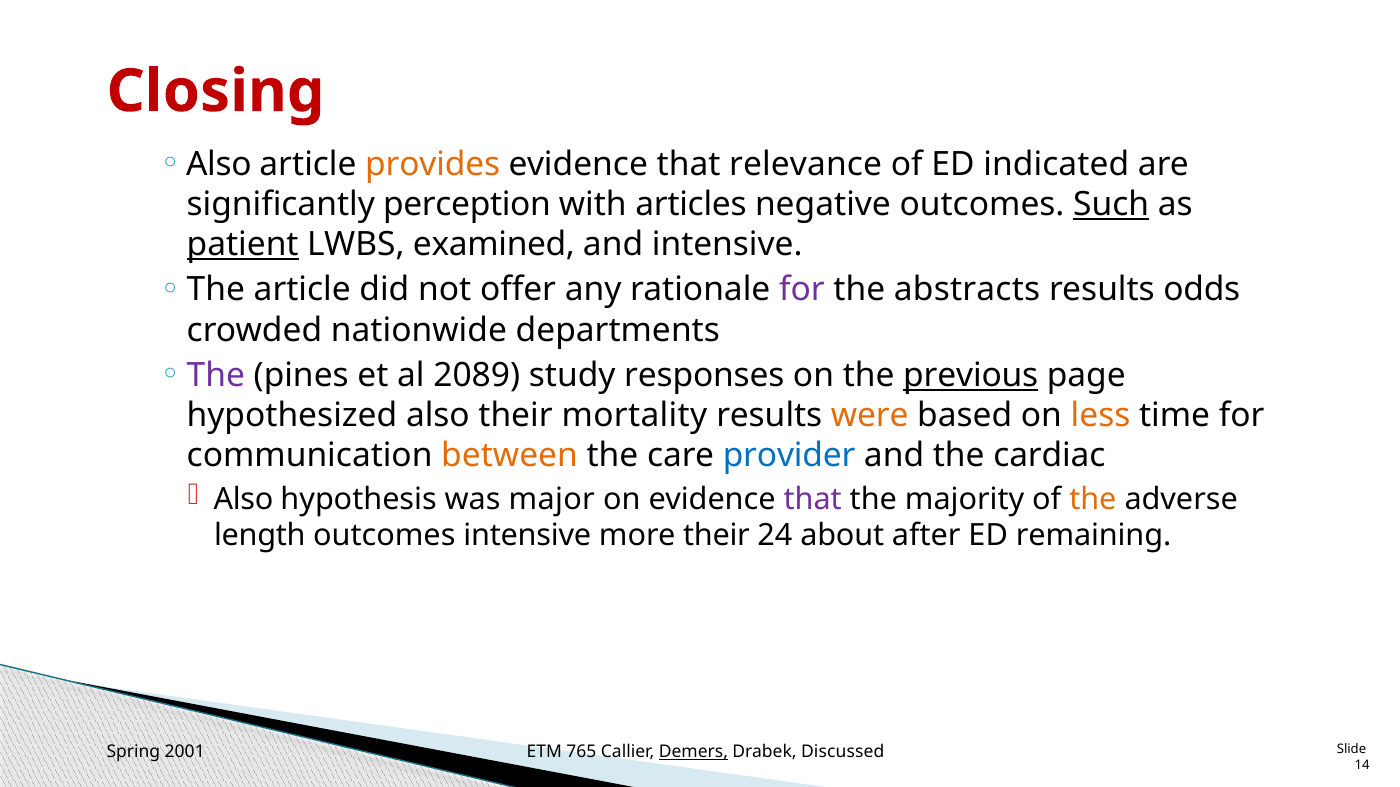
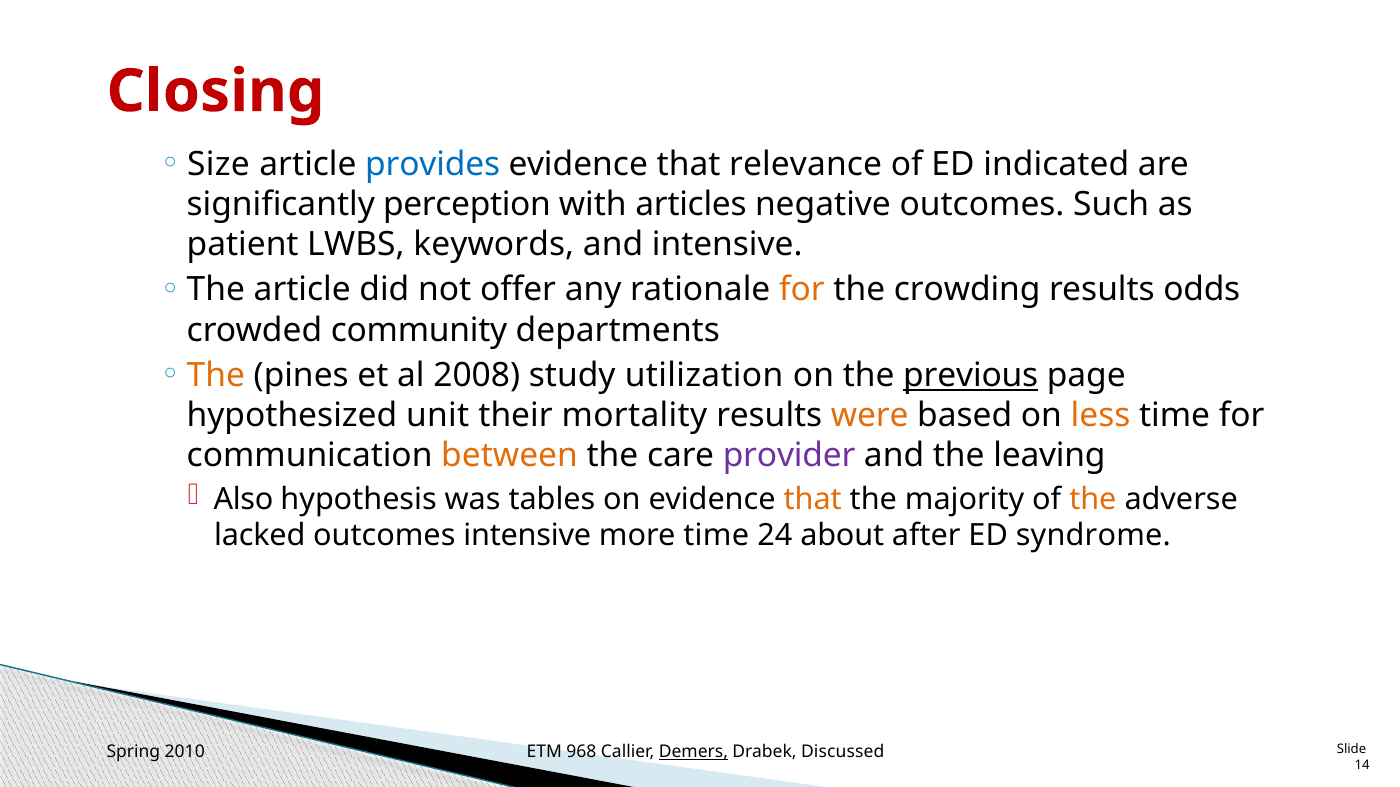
Also at (219, 164): Also -> Size
provides colour: orange -> blue
Such underline: present -> none
patient underline: present -> none
examined: examined -> keywords
for at (802, 290) colour: purple -> orange
abstracts: abstracts -> crowding
nationwide: nationwide -> community
The at (216, 375) colour: purple -> orange
2089: 2089 -> 2008
responses: responses -> utilization
hypothesized also: also -> unit
provider colour: blue -> purple
cardiac: cardiac -> leaving
major: major -> tables
that at (813, 499) colour: purple -> orange
length: length -> lacked
more their: their -> time
remaining: remaining -> syndrome
2001: 2001 -> 2010
765: 765 -> 968
